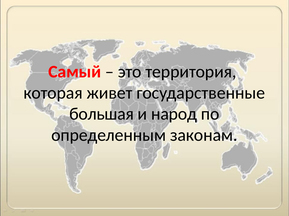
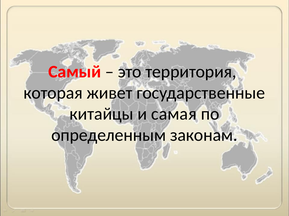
большая: большая -> китайцы
народ: народ -> самая
